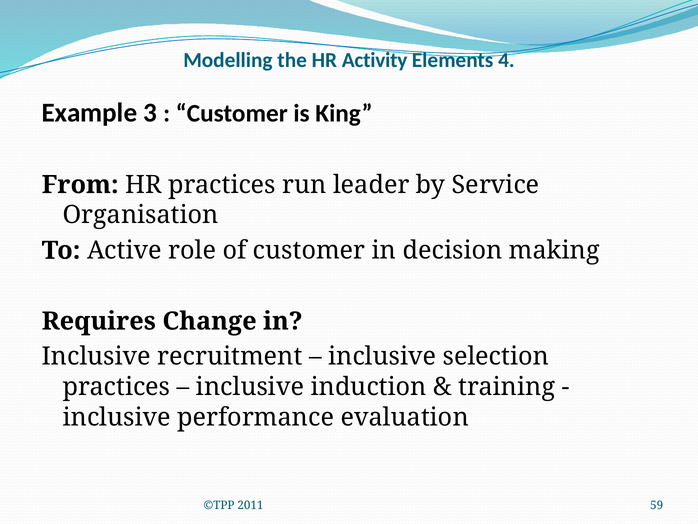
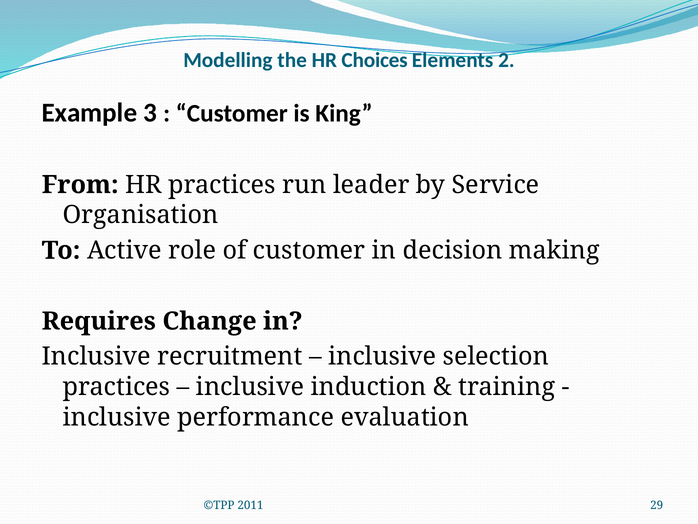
Activity: Activity -> Choices
4: 4 -> 2
59: 59 -> 29
